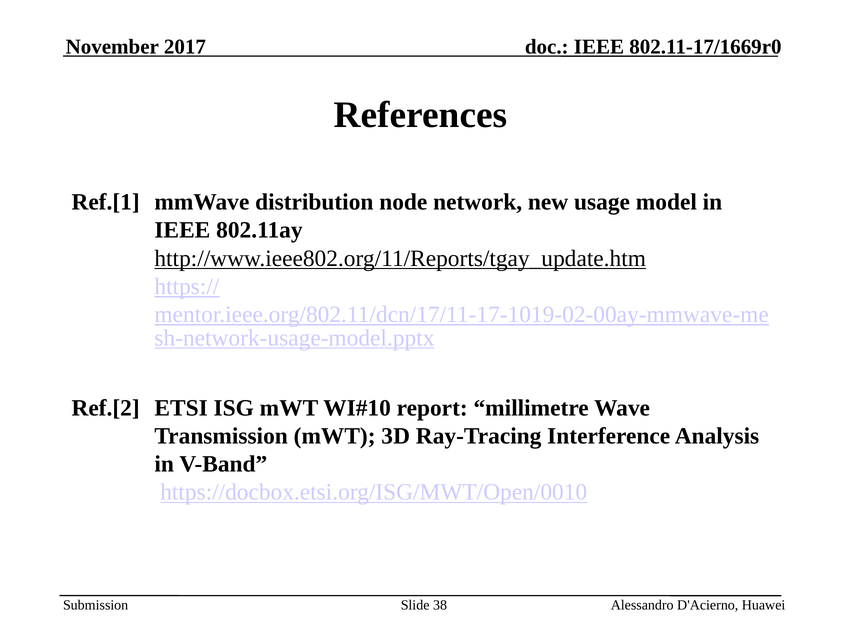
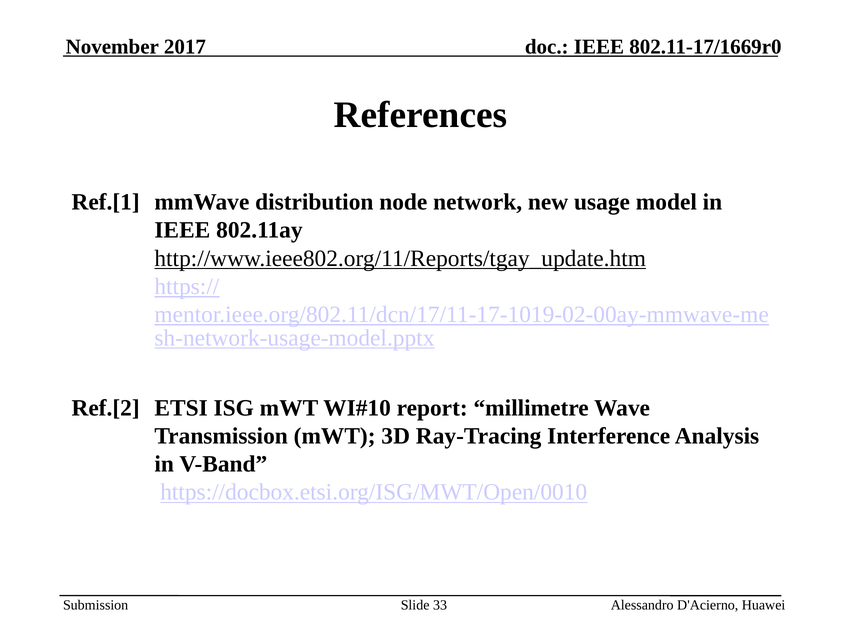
38: 38 -> 33
